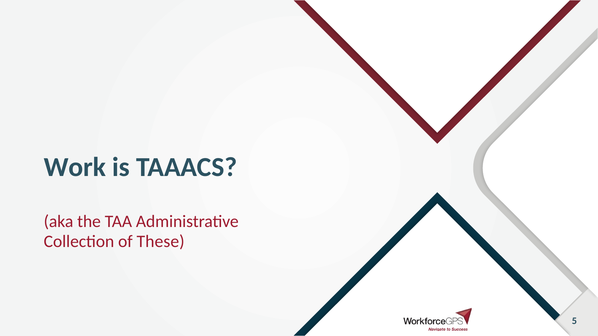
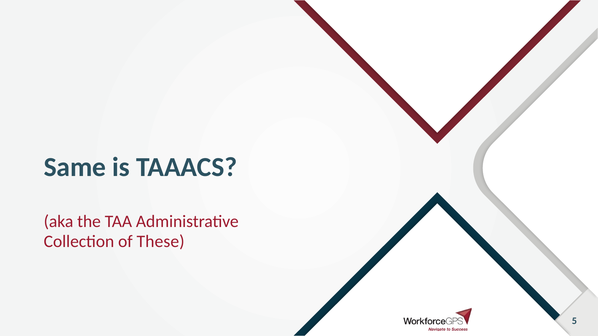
Work: Work -> Same
